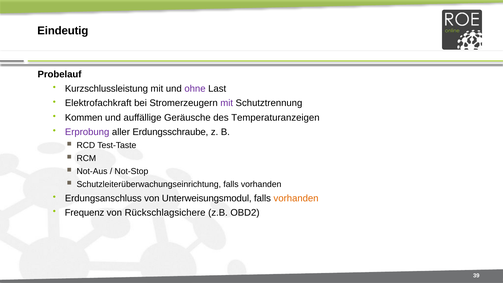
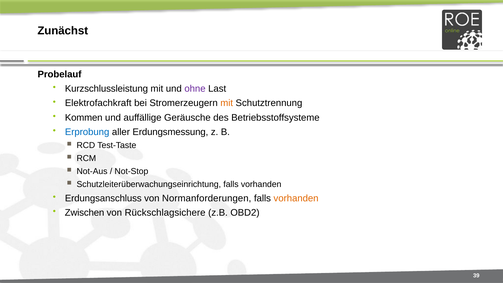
Eindeutig: Eindeutig -> Zunächst
mit at (227, 103) colour: purple -> orange
Temperaturanzeigen: Temperaturanzeigen -> Betriebsstoffsysteme
Erprobung colour: purple -> blue
Erdungsschraube: Erdungsschraube -> Erdungsmessung
Unterweisungsmodul: Unterweisungsmodul -> Normanforderungen
Frequenz: Frequenz -> Zwischen
